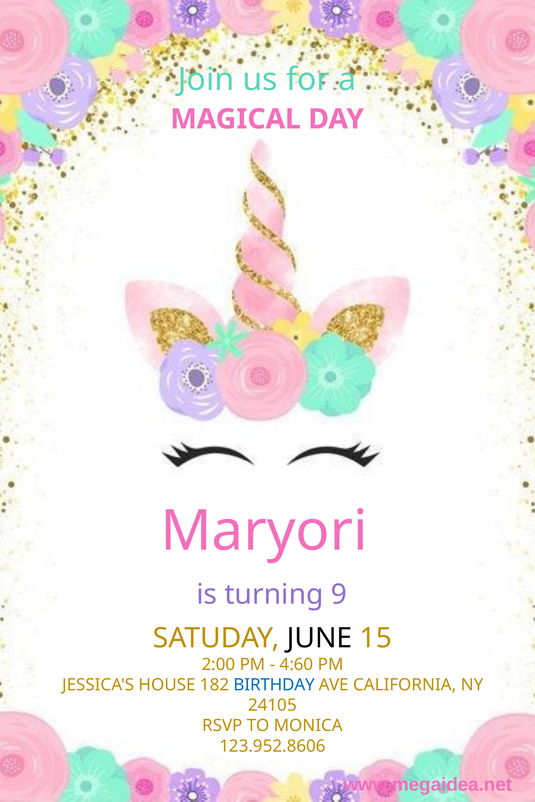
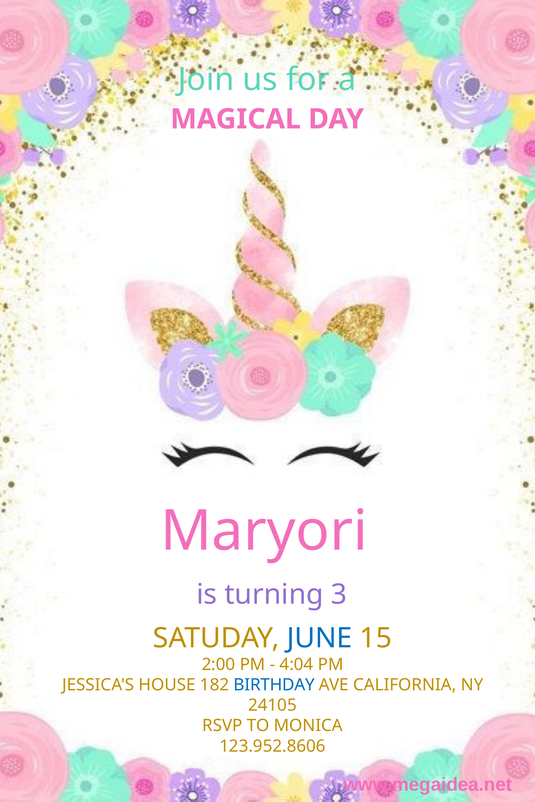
9: 9 -> 3
JUNE colour: black -> blue
4:60: 4:60 -> 4:04
